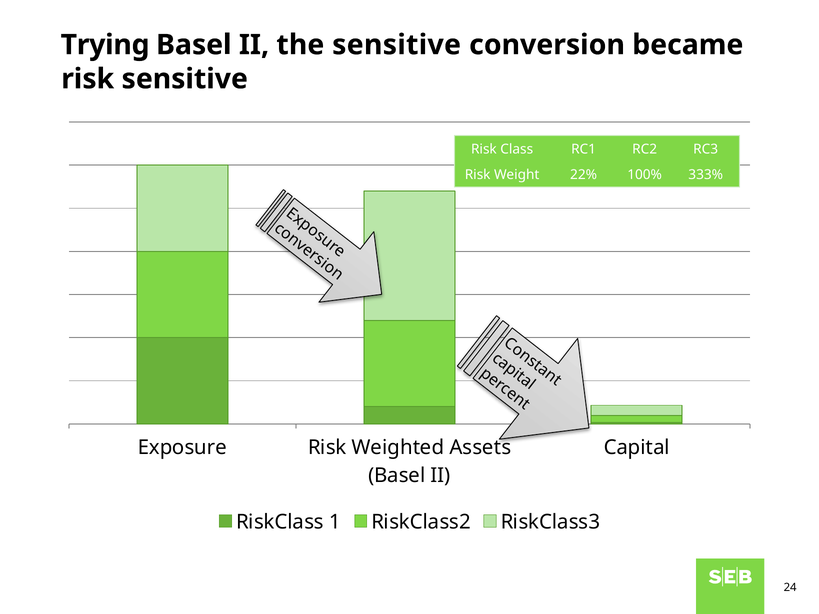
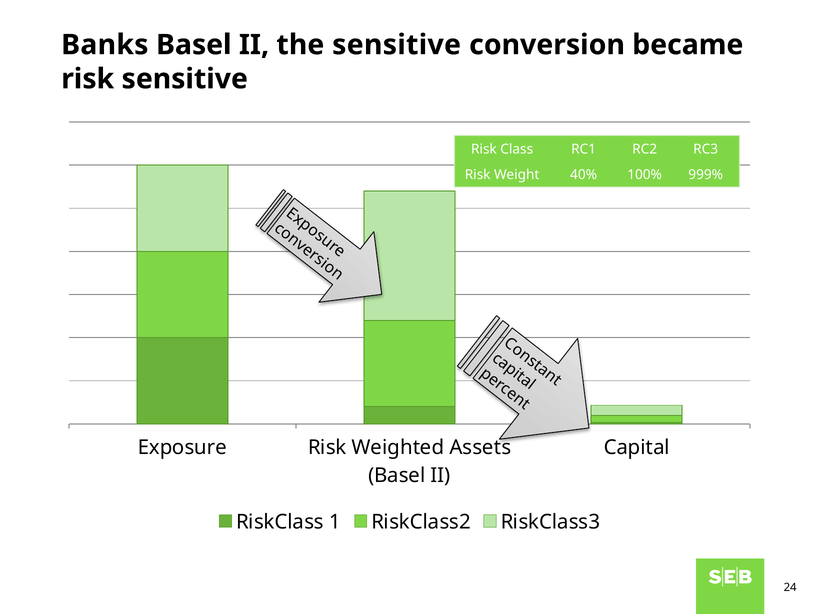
Trying: Trying -> Banks
22%: 22% -> 40%
333%: 333% -> 999%
